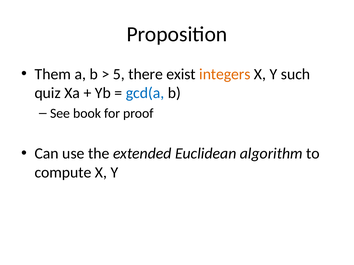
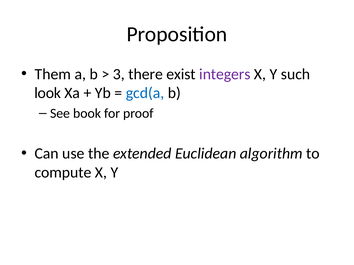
5: 5 -> 3
integers colour: orange -> purple
quiz: quiz -> look
